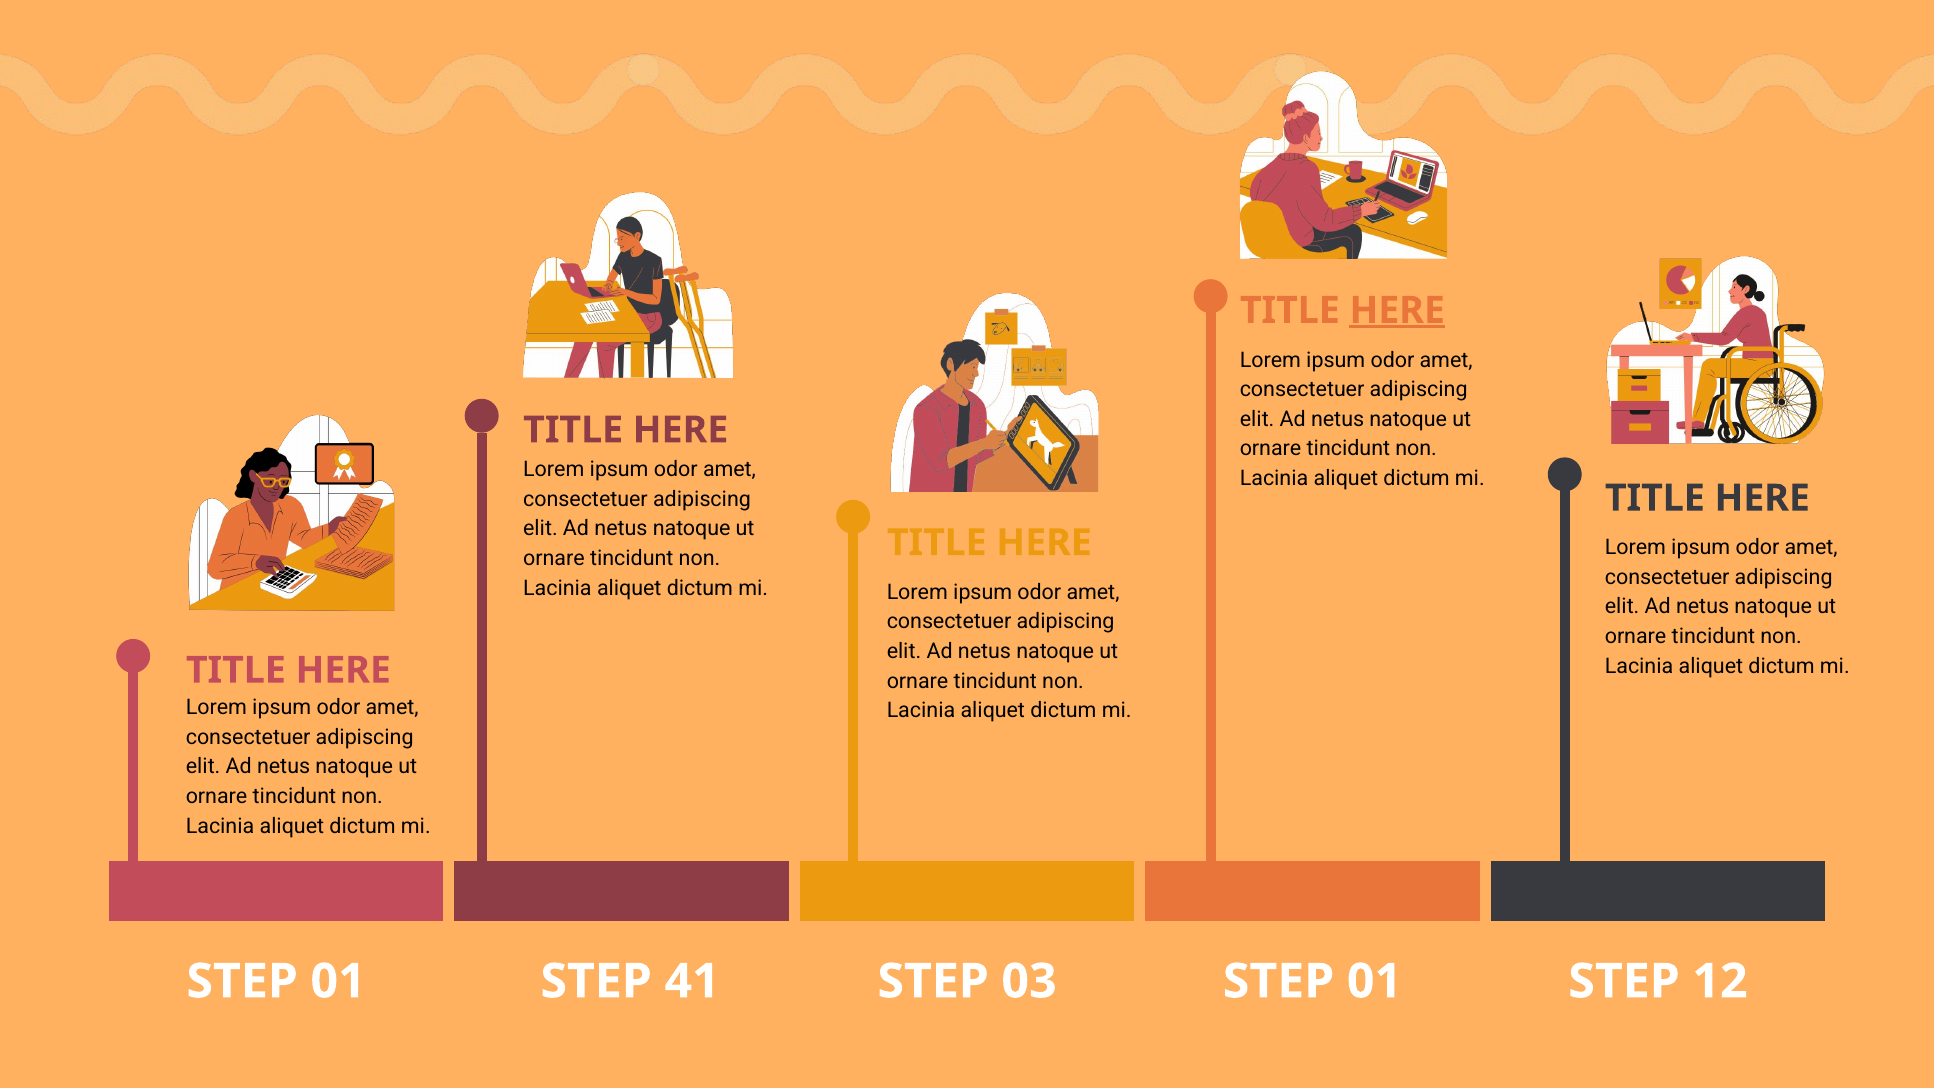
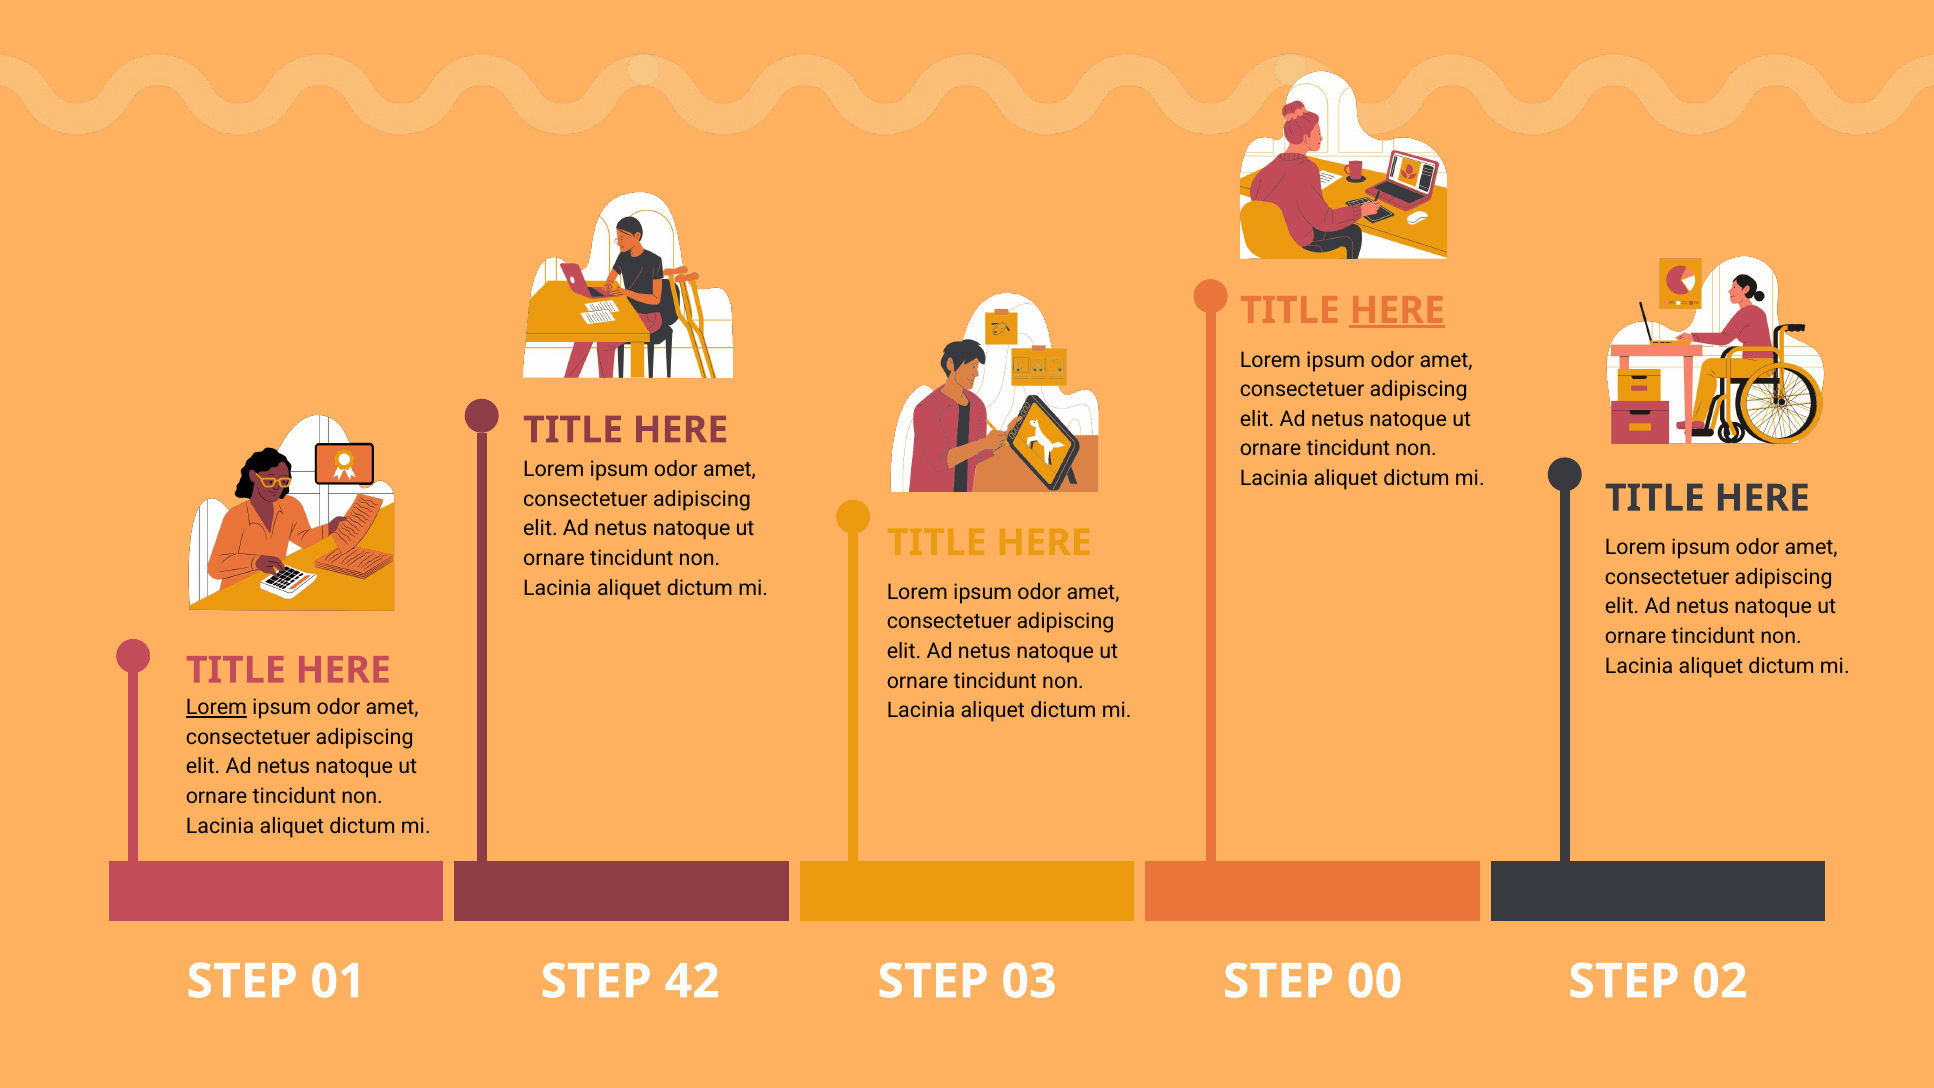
Lorem at (216, 708) underline: none -> present
41: 41 -> 42
03 STEP 01: 01 -> 00
12: 12 -> 02
